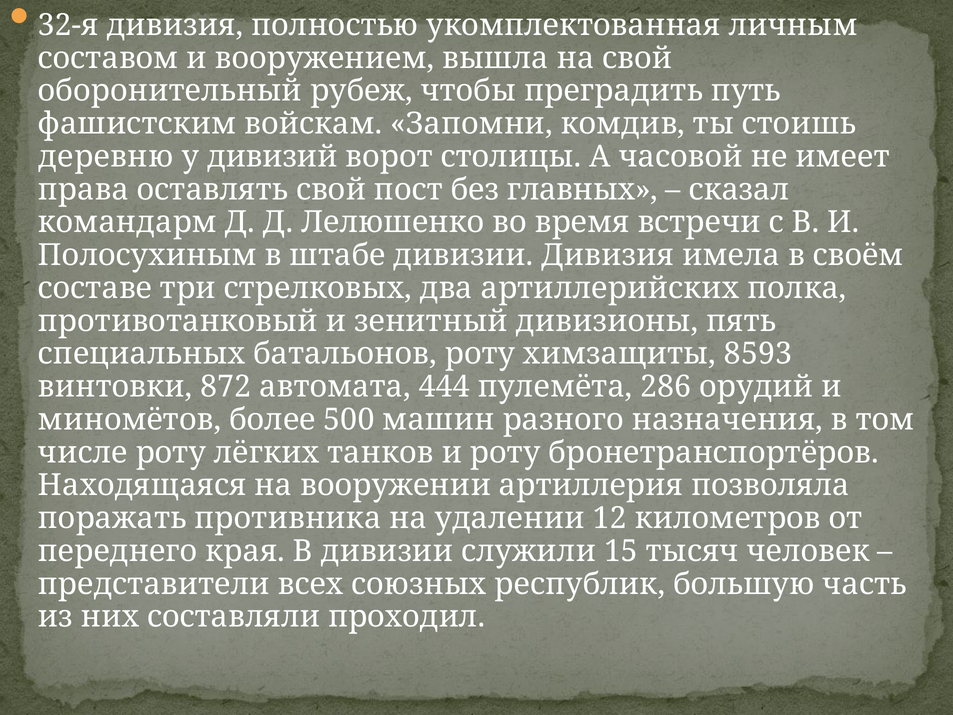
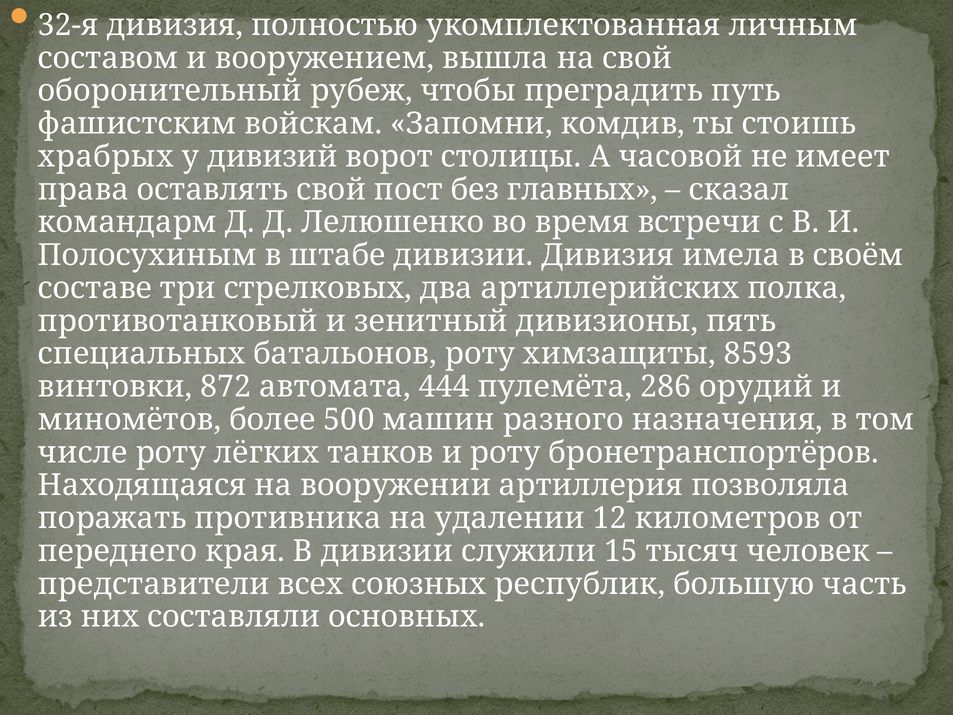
деревню: деревню -> храбрых
проходил: проходил -> основных
